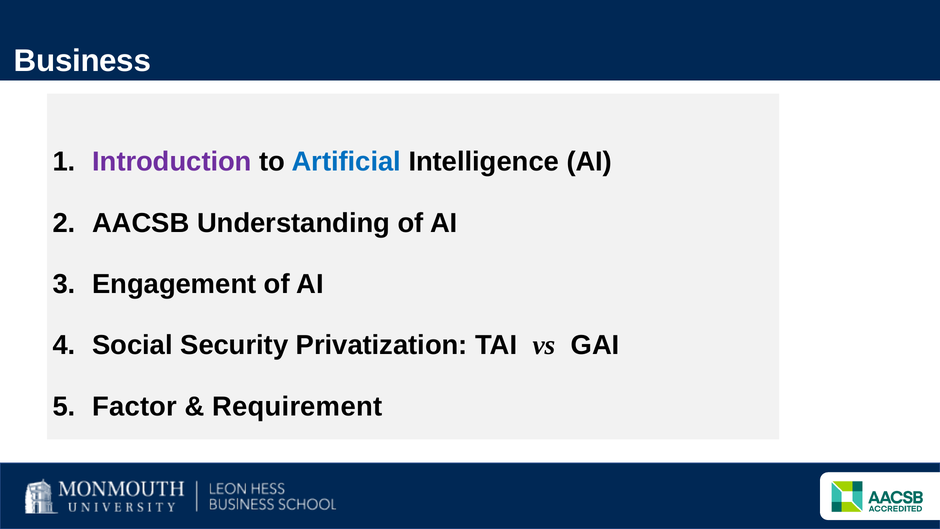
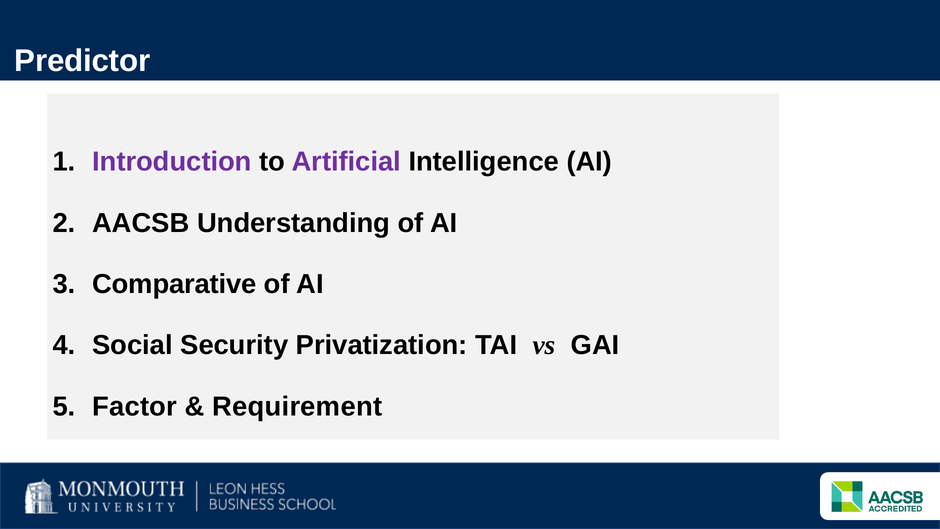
Business: Business -> Predictor
Artificial colour: blue -> purple
Engagement: Engagement -> Comparative
